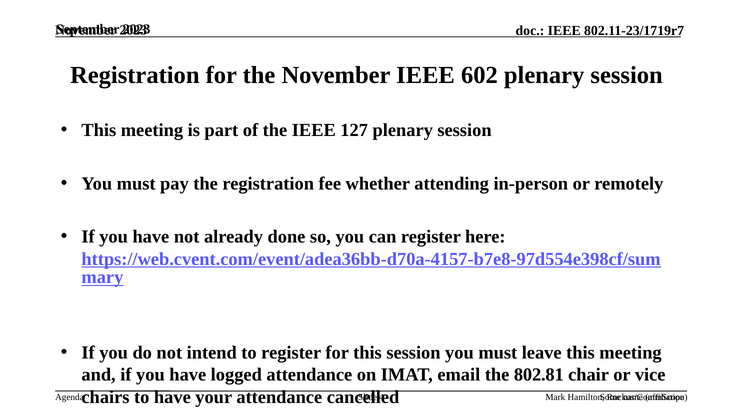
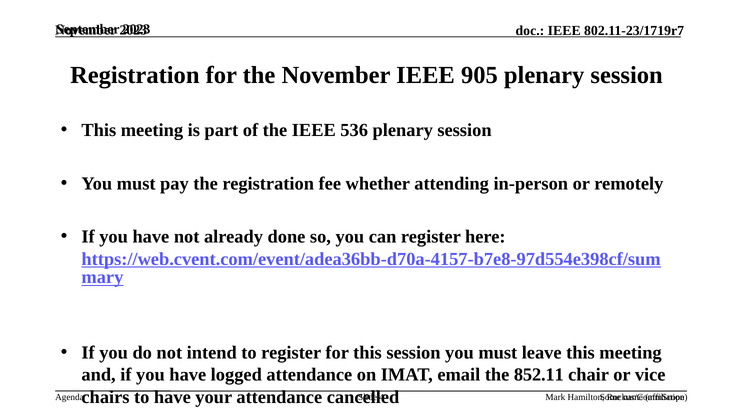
602: 602 -> 905
127: 127 -> 536
802.81: 802.81 -> 852.11
